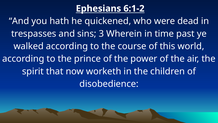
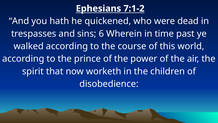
6:1-2: 6:1-2 -> 7:1-2
3: 3 -> 6
